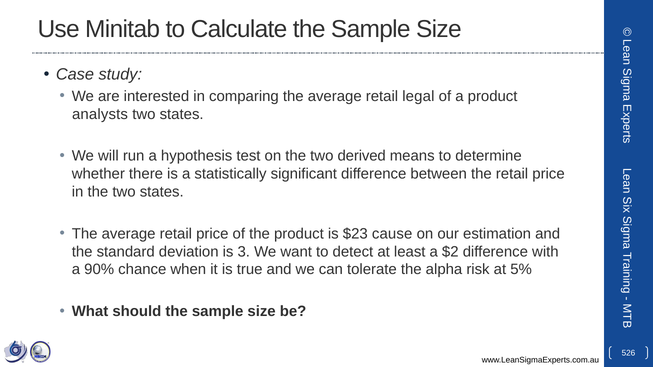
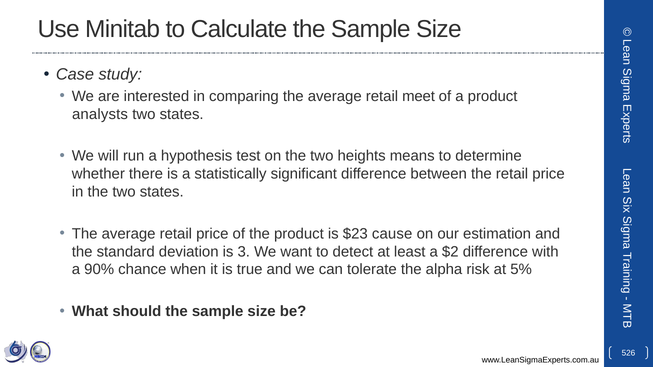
legal: legal -> meet
derived: derived -> heights
